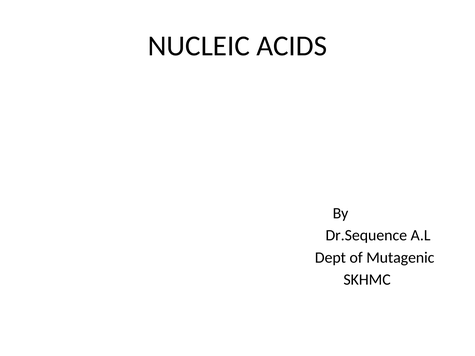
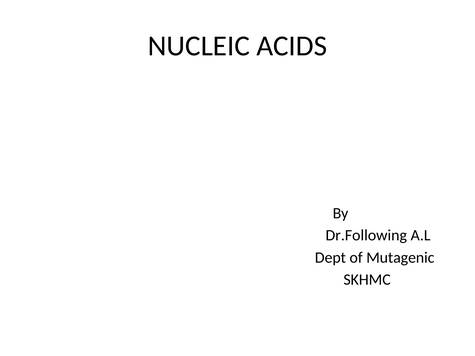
Dr.Sequence: Dr.Sequence -> Dr.Following
